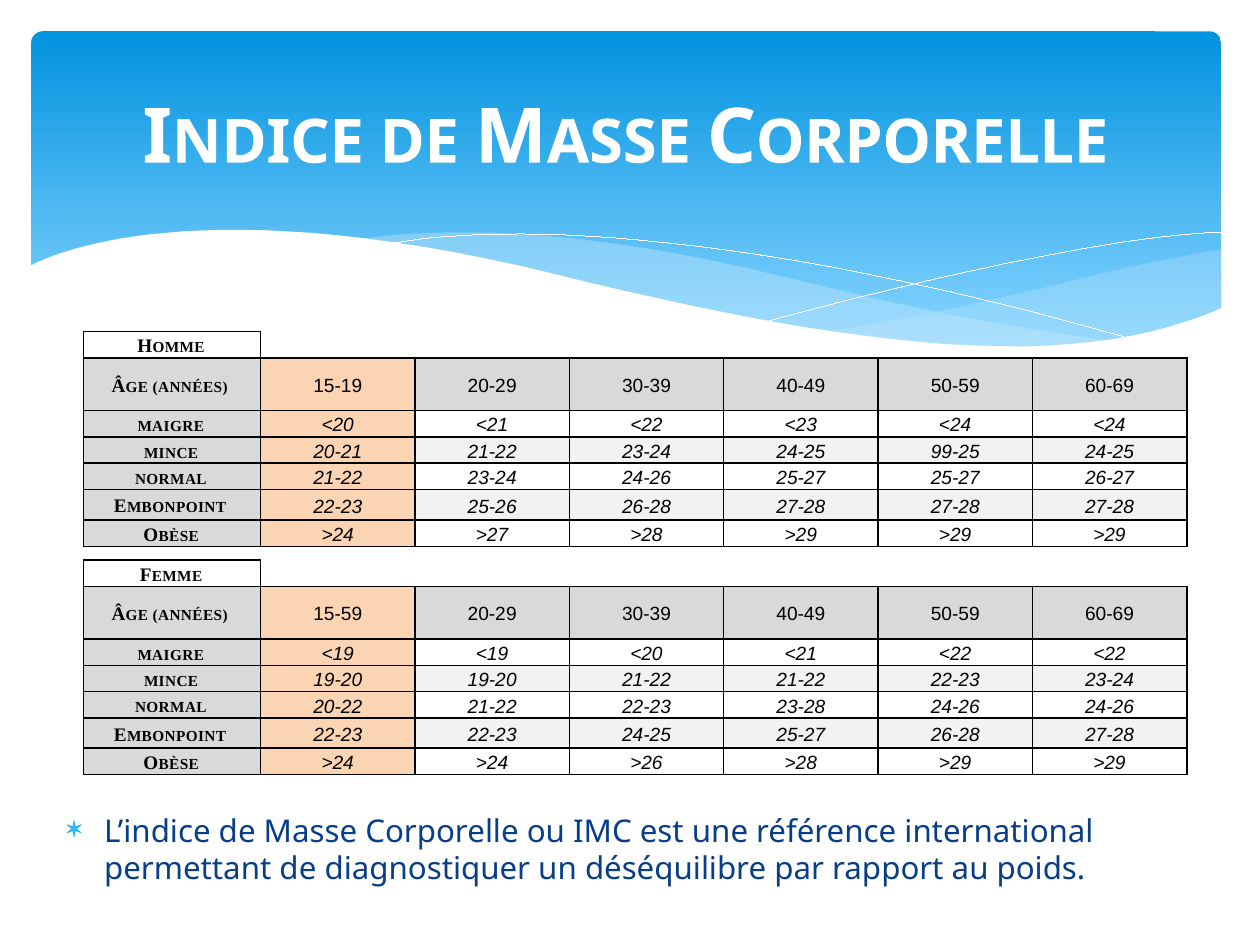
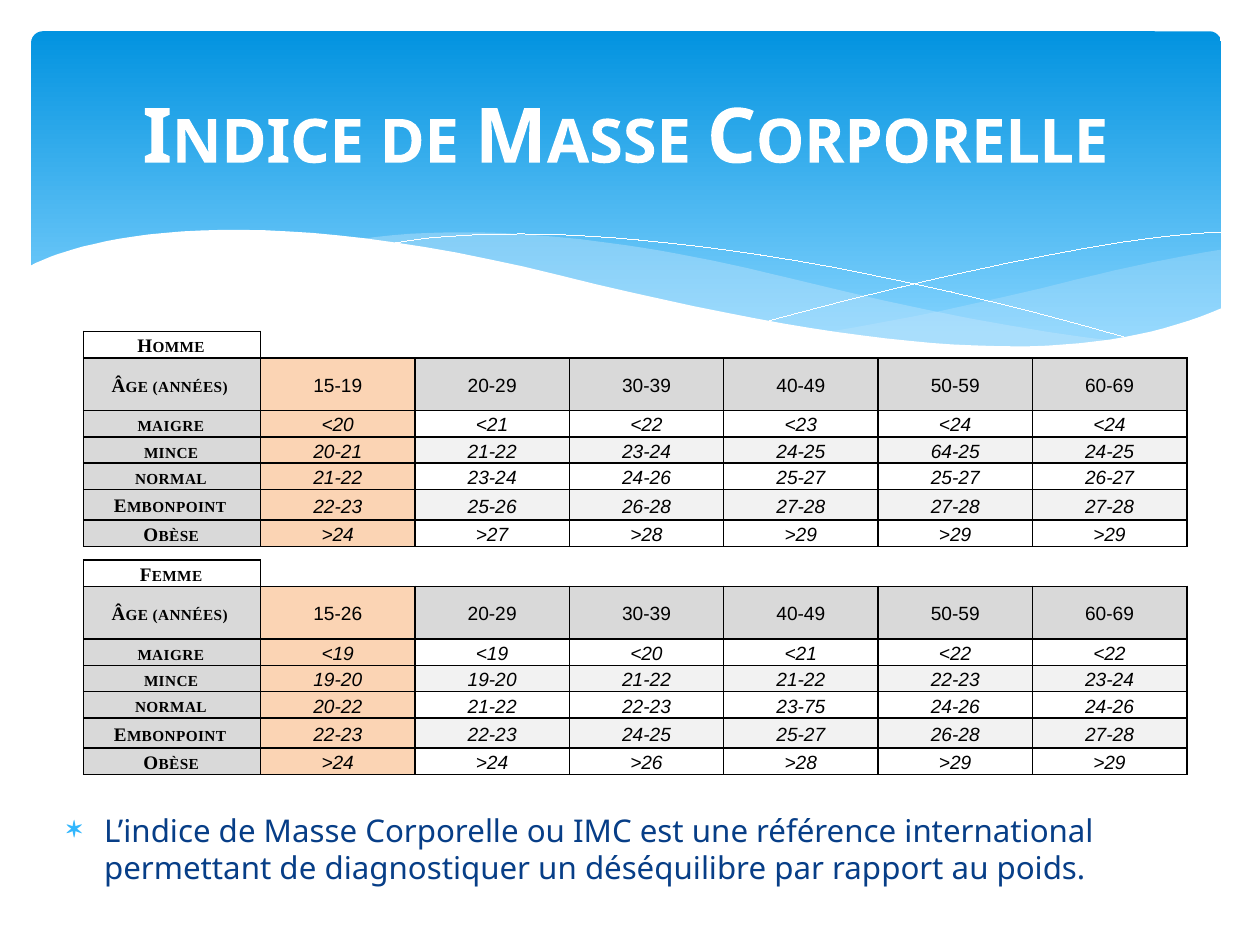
99-25: 99-25 -> 64-25
15-59: 15-59 -> 15-26
23-28: 23-28 -> 23-75
